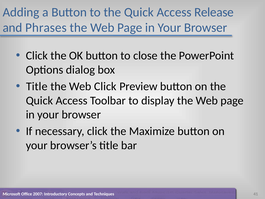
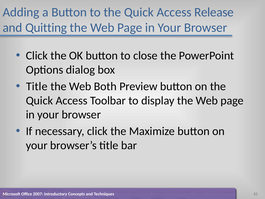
Phrases: Phrases -> Quitting
Web Click: Click -> Both
